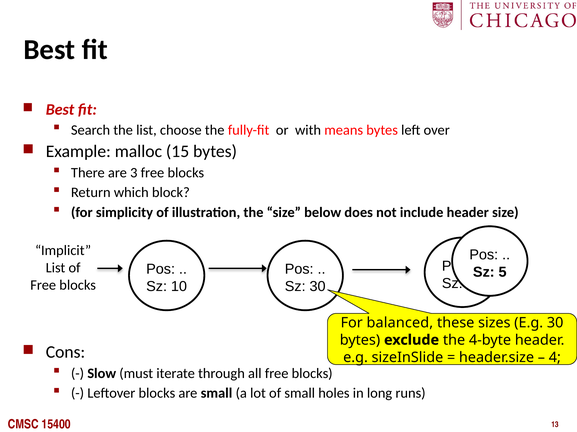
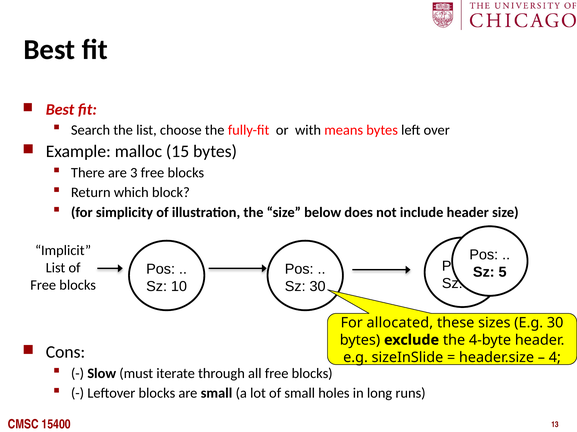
balanced: balanced -> allocated
